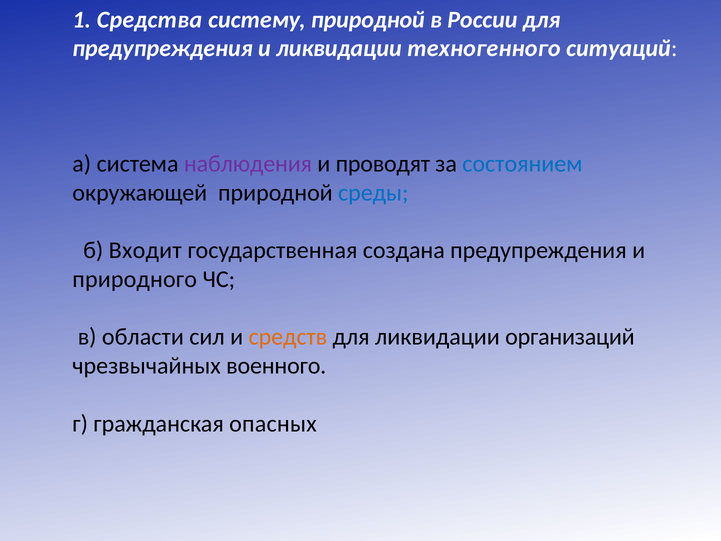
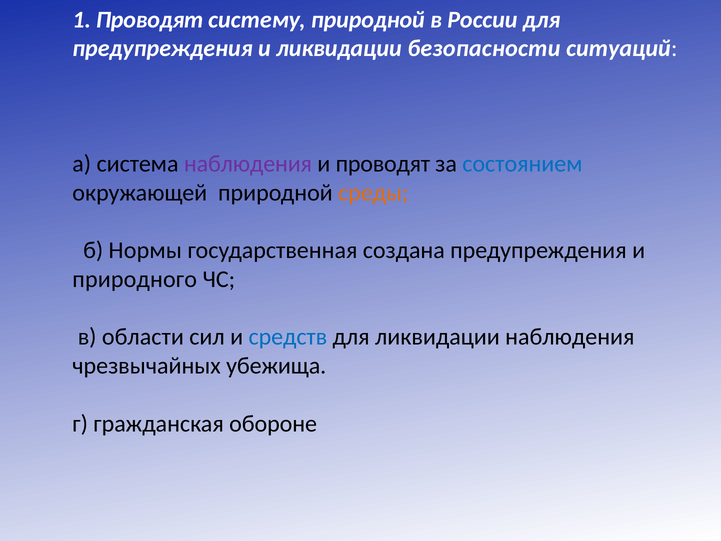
1 Средства: Средства -> Проводят
техногенного: техногенного -> безопасности
среды colour: blue -> orange
Входит: Входит -> Нормы
средств colour: orange -> blue
ликвидации организаций: организаций -> наблюдения
военного: военного -> убежища
опасных: опасных -> обороне
